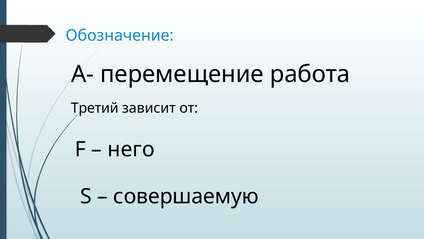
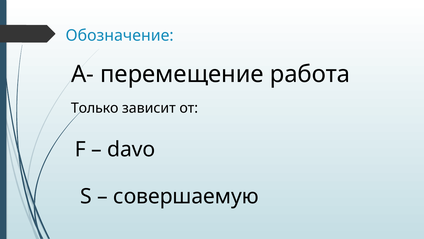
Третий: Третий -> Только
него: него -> davo
